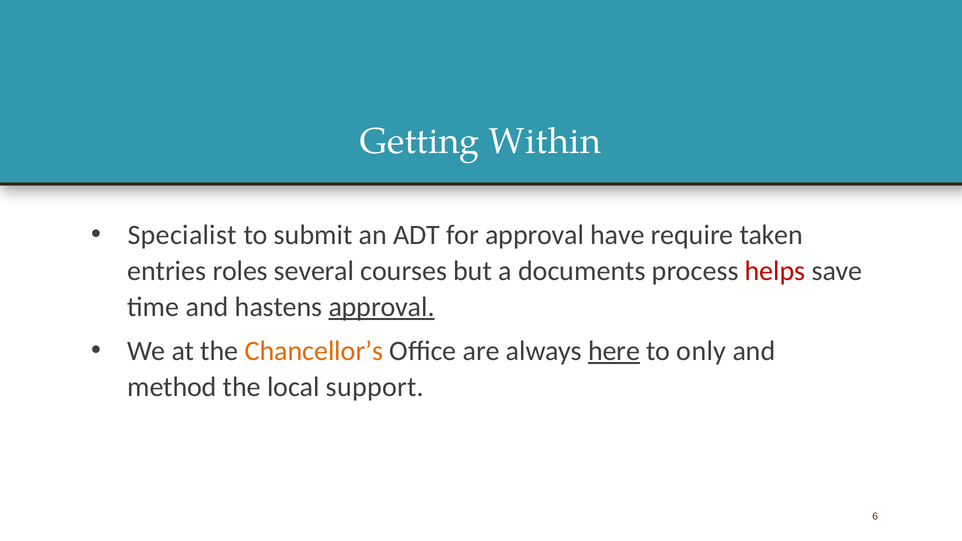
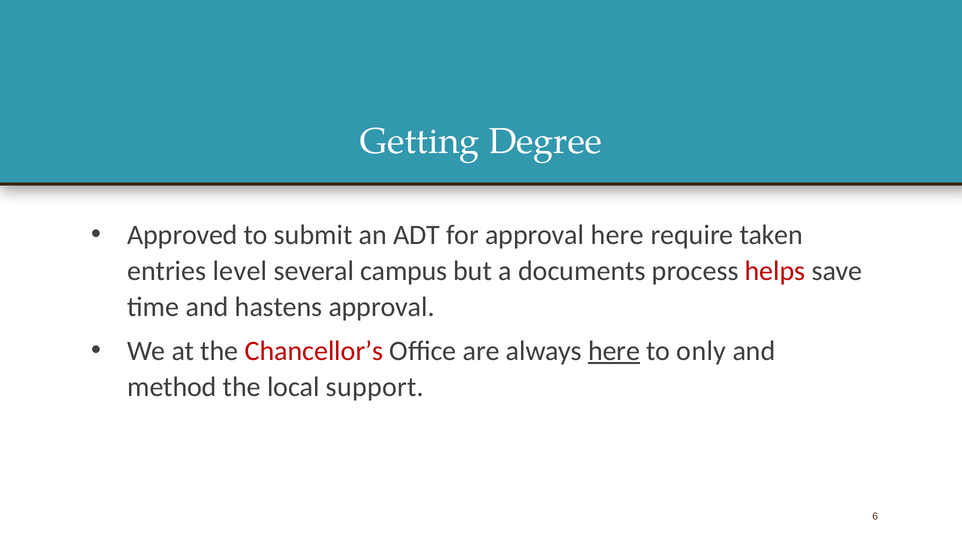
Within: Within -> Degree
Specialist: Specialist -> Approved
approval have: have -> here
roles: roles -> level
courses: courses -> campus
approval at (382, 307) underline: present -> none
Chancellor’s colour: orange -> red
